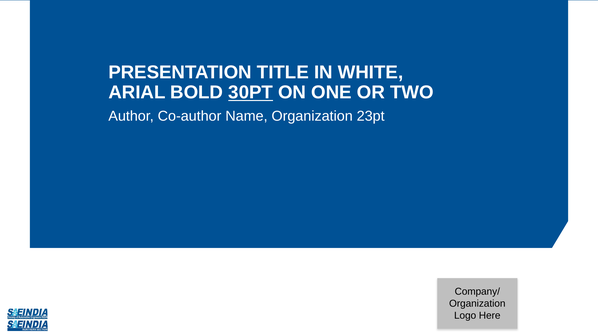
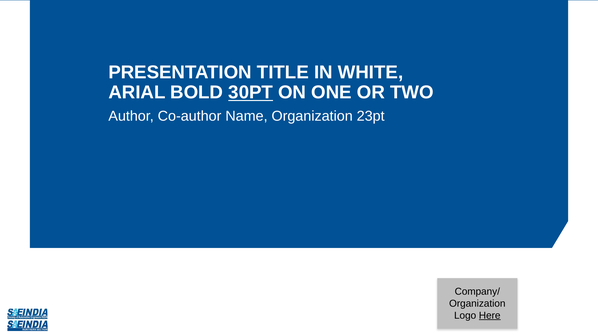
Here underline: none -> present
